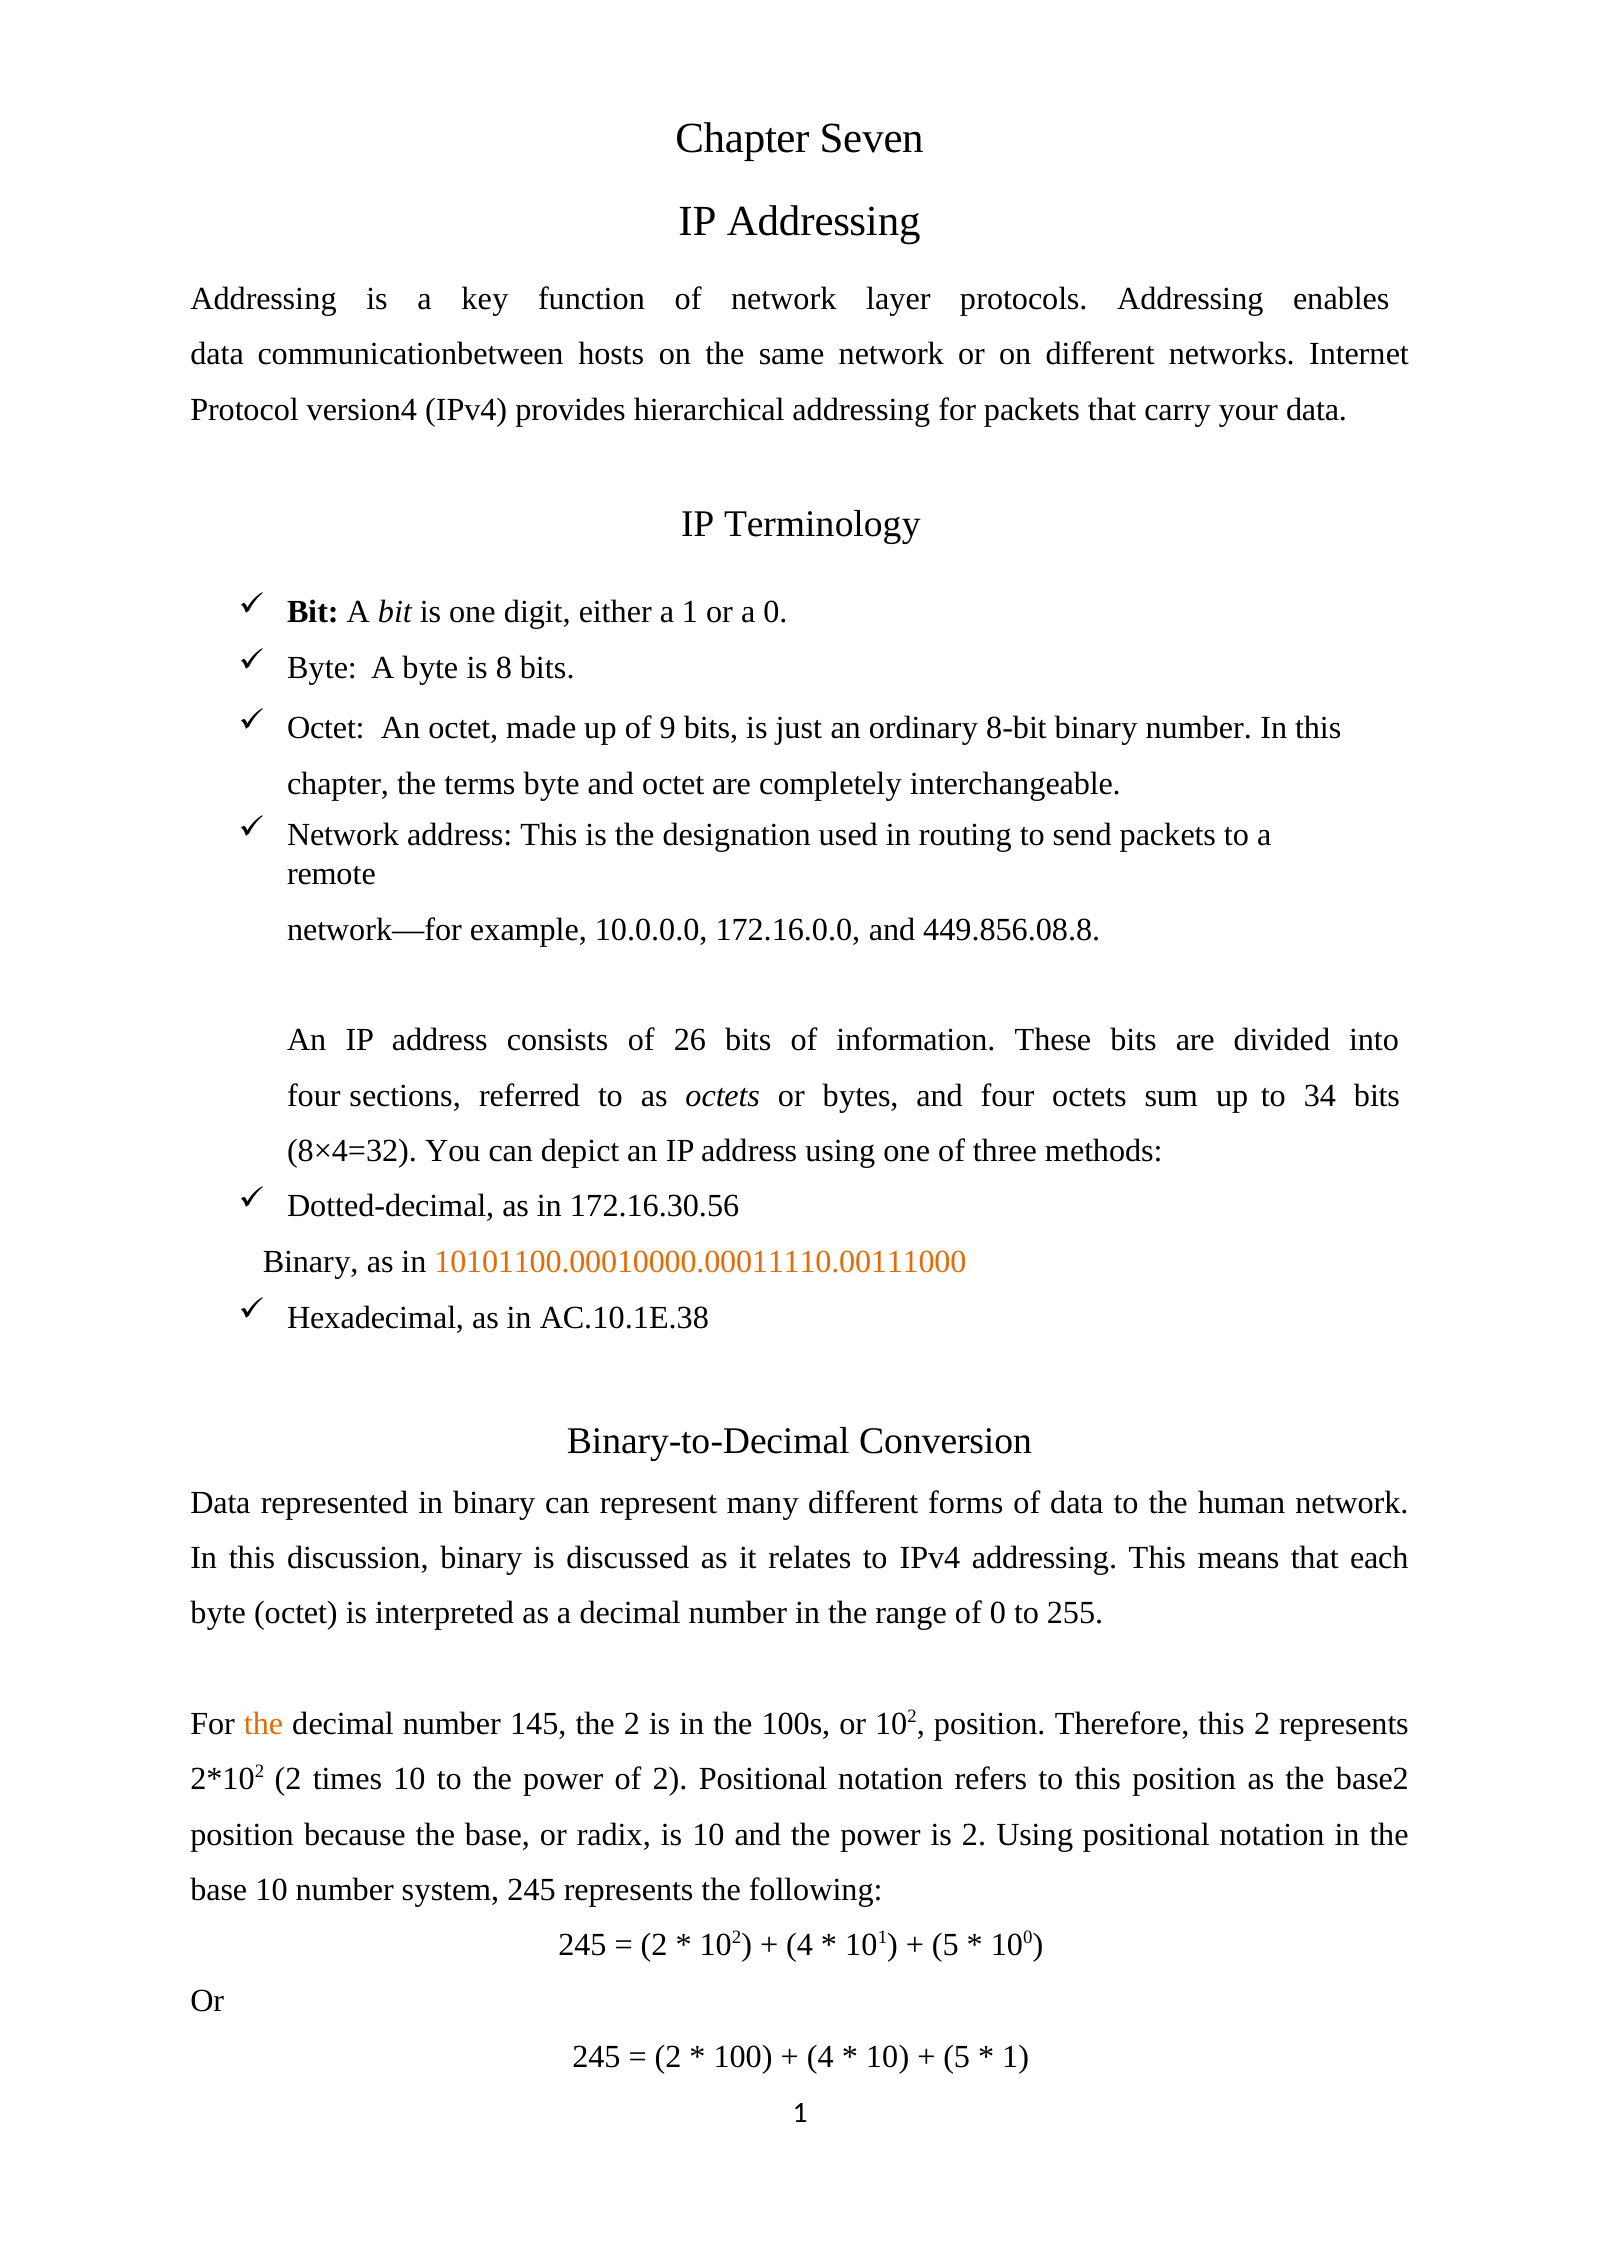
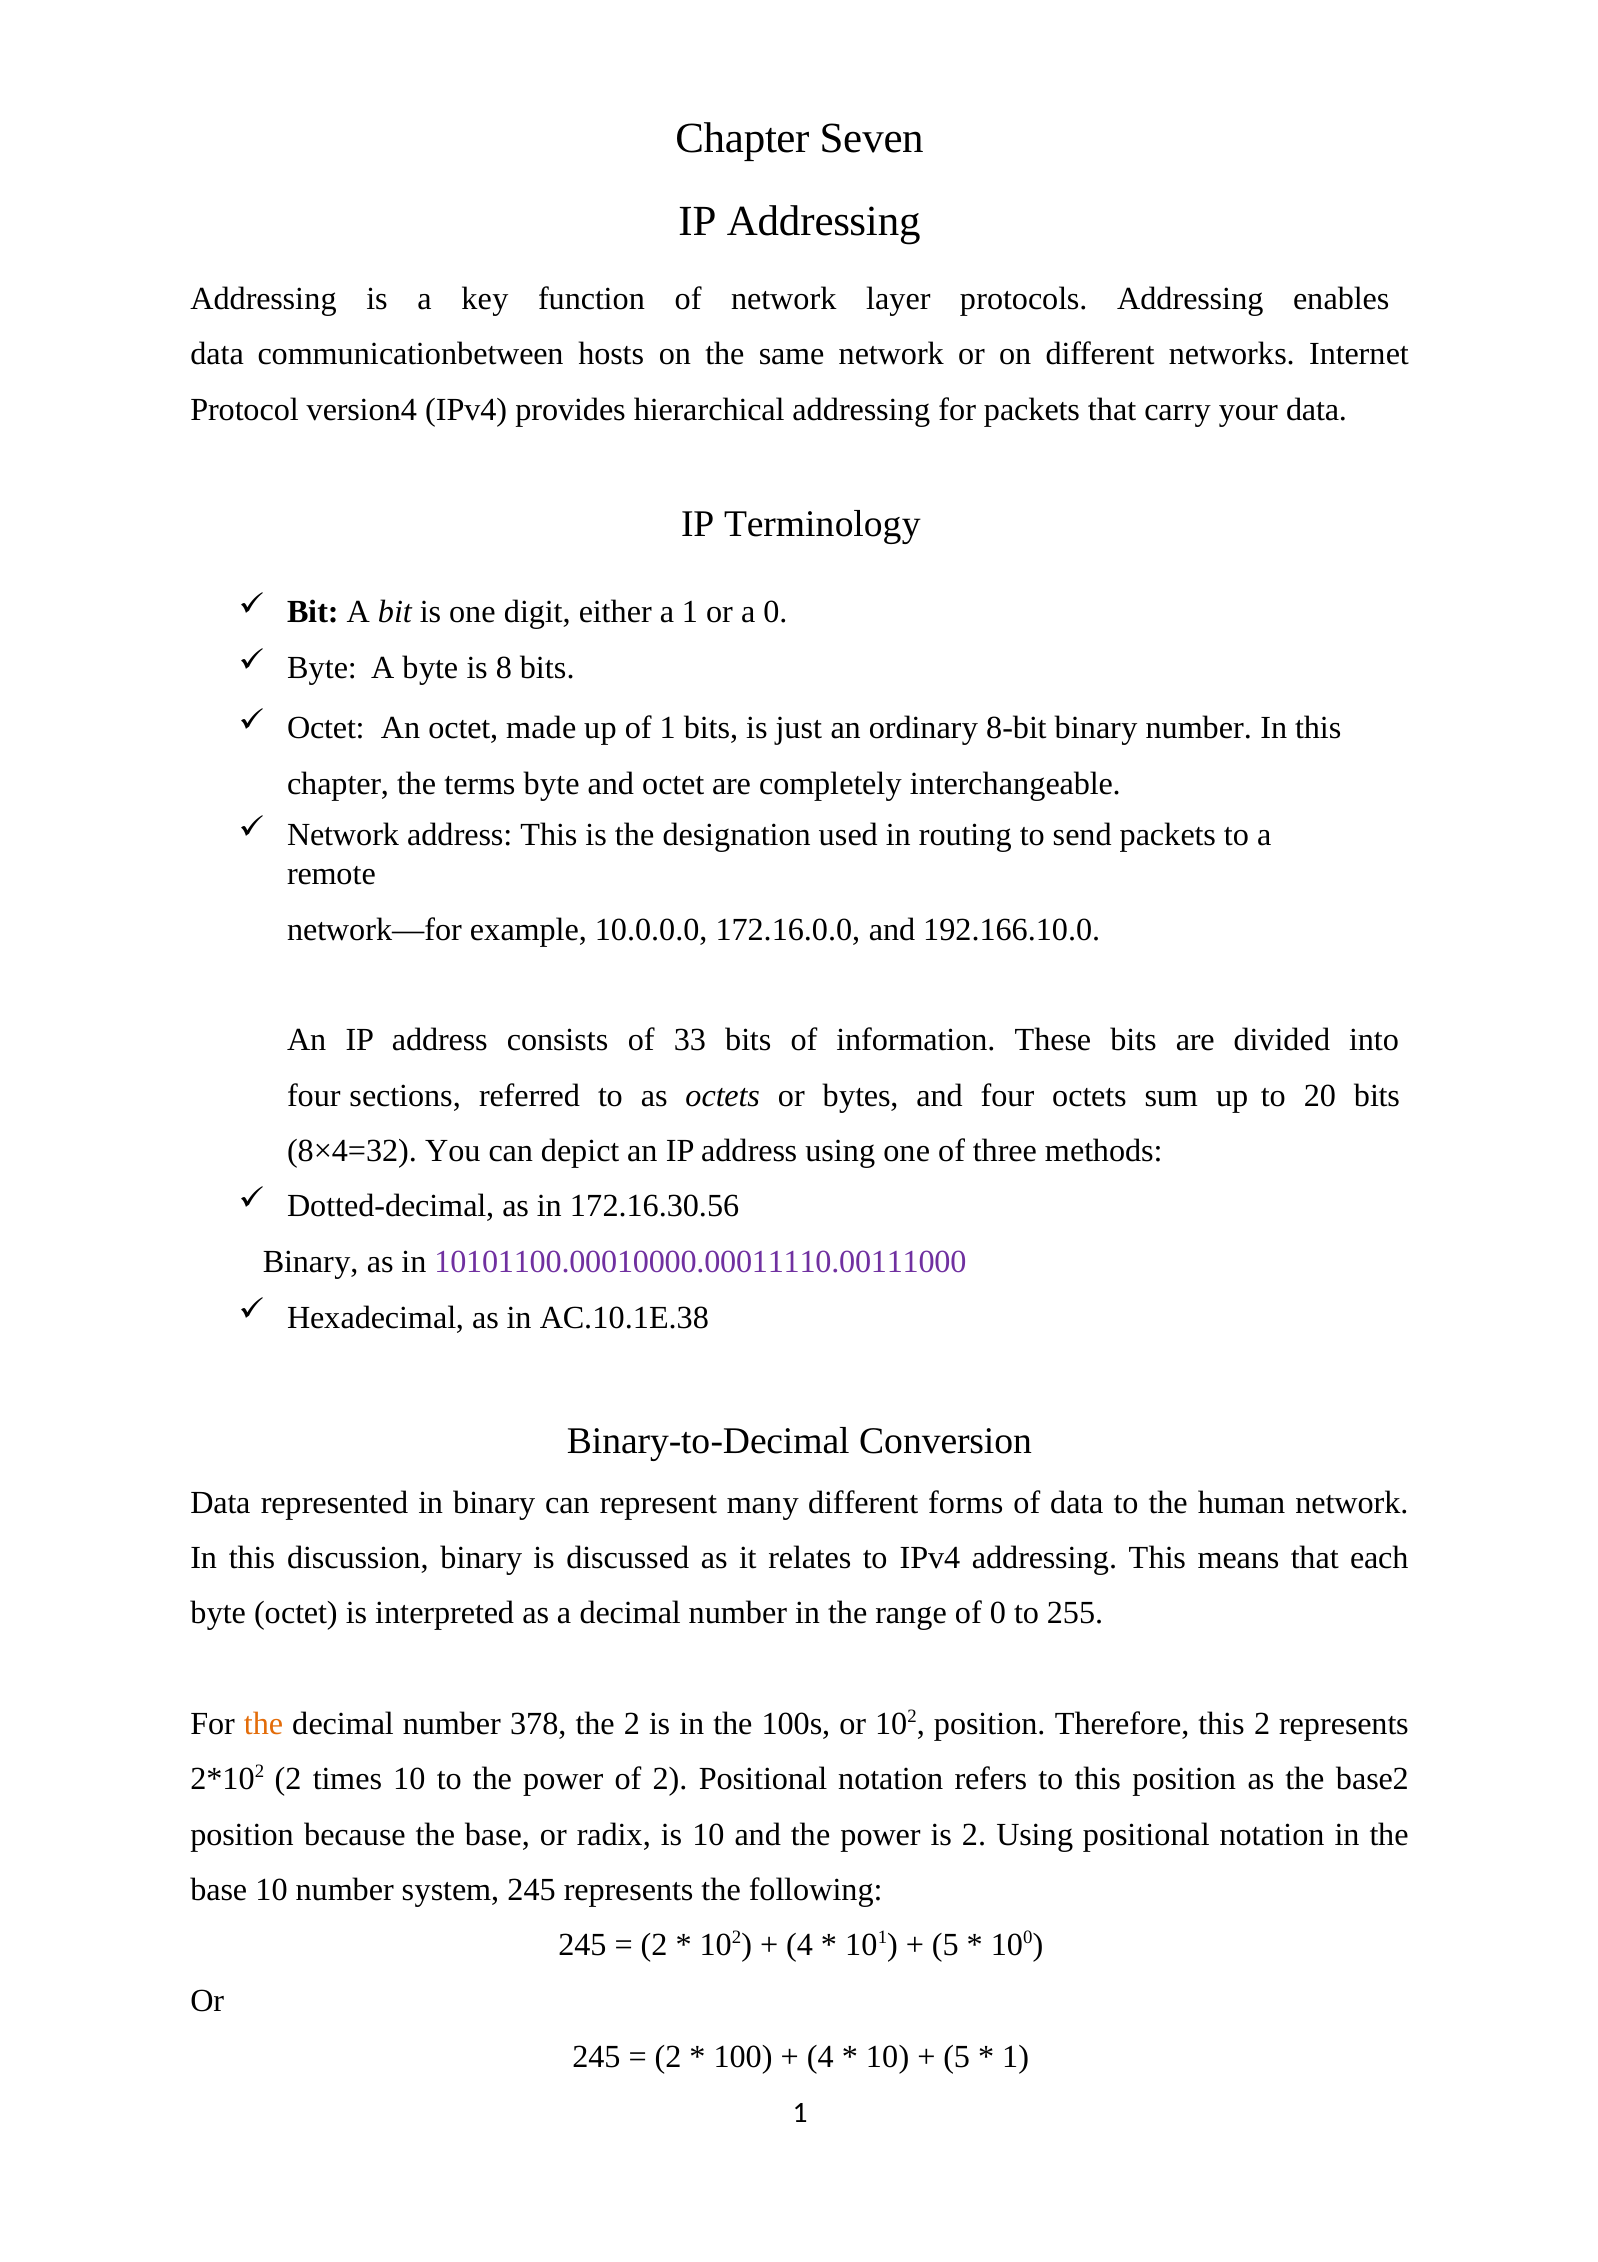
of 9: 9 -> 1
449.856.08.8: 449.856.08.8 -> 192.166.10.0
26: 26 -> 33
34: 34 -> 20
10101100.00010000.00011110.00111000 colour: orange -> purple
145: 145 -> 378
